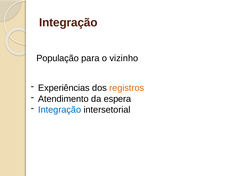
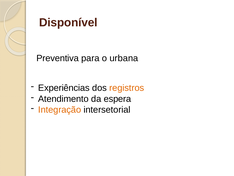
Integração at (68, 22): Integração -> Disponível
População: População -> Preventiva
vizinho: vizinho -> urbana
Integração at (60, 109) colour: blue -> orange
